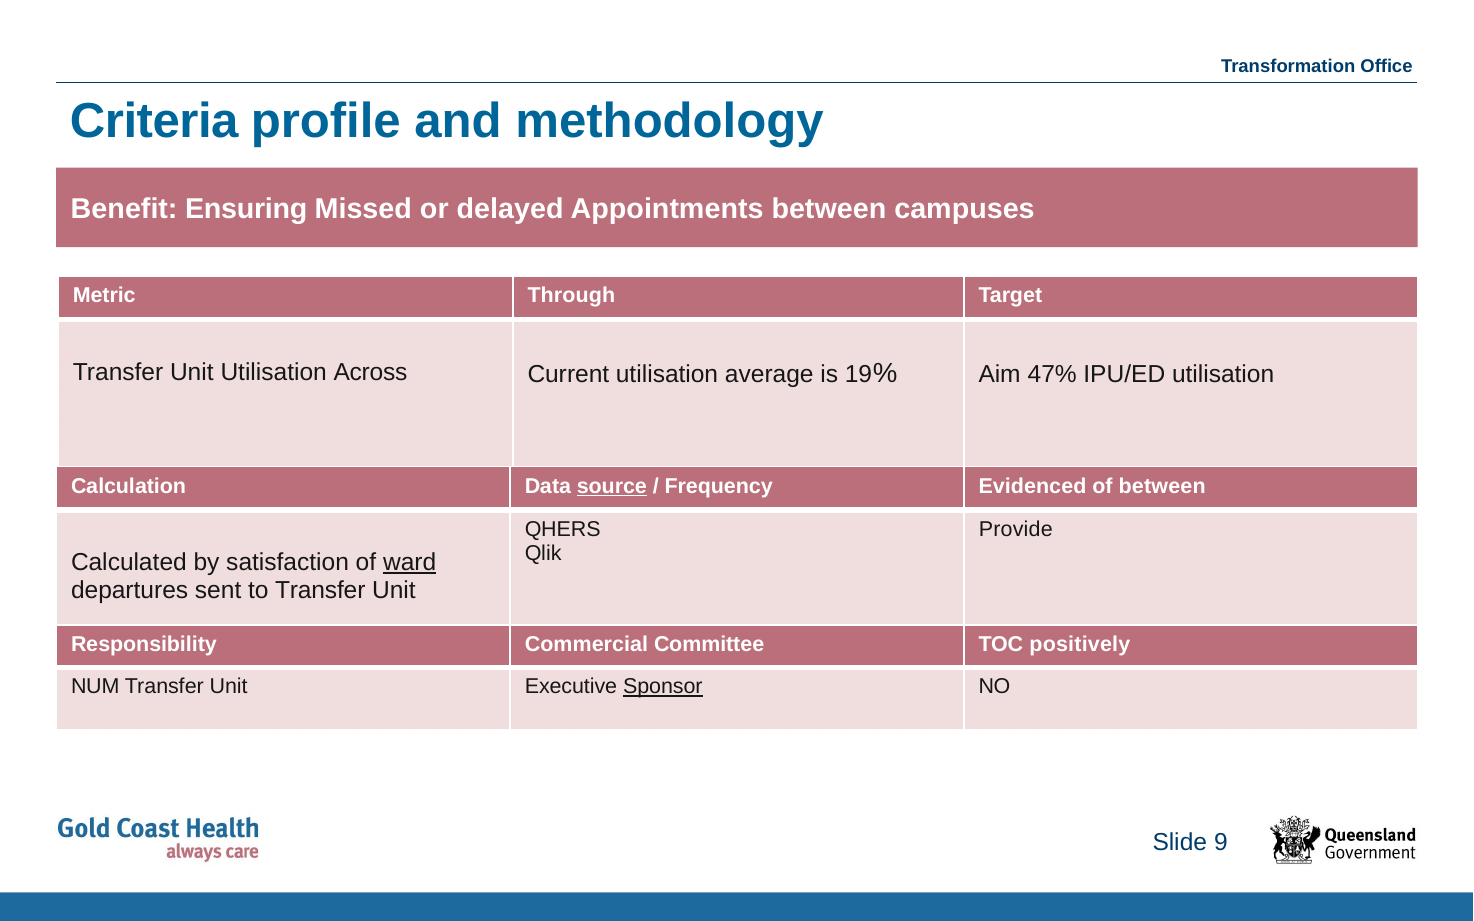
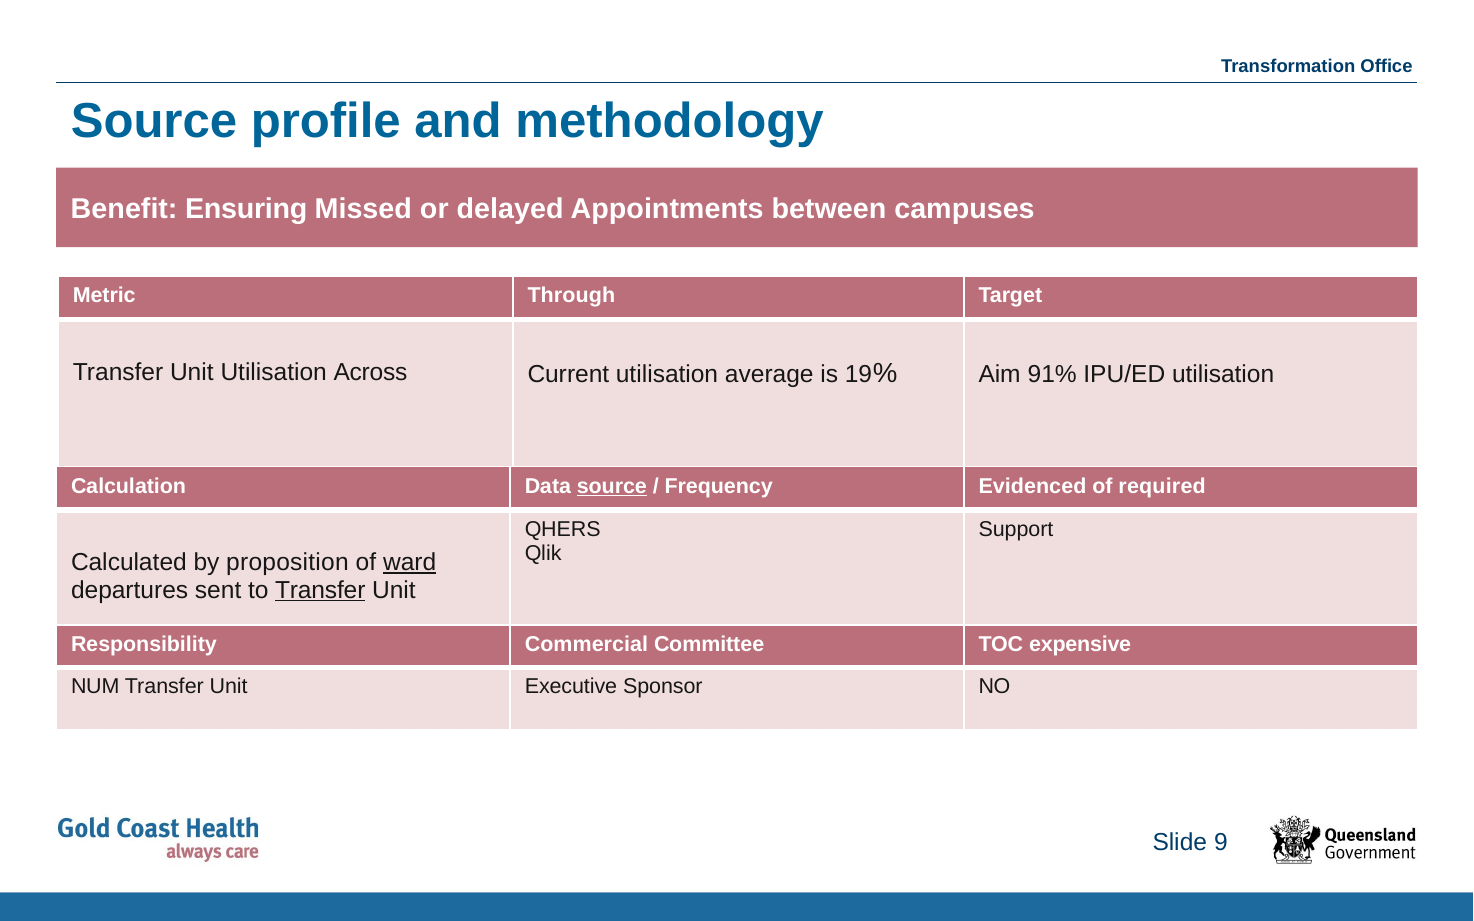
Criteria at (154, 122): Criteria -> Source
47%: 47% -> 91%
of between: between -> required
Provide: Provide -> Support
satisfaction: satisfaction -> proposition
Transfer at (320, 590) underline: none -> present
positively: positively -> expensive
Sponsor underline: present -> none
